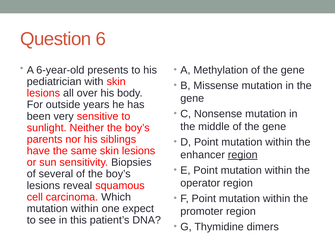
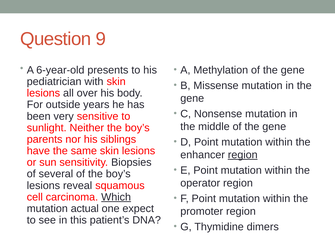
6: 6 -> 9
Which underline: none -> present
within at (85, 209): within -> actual
